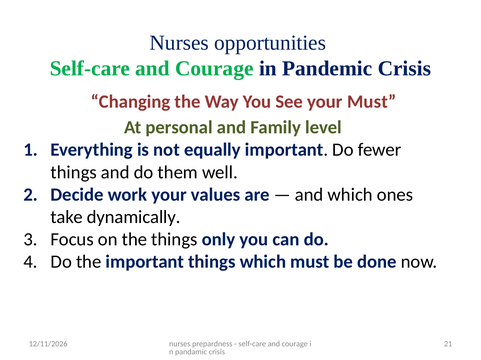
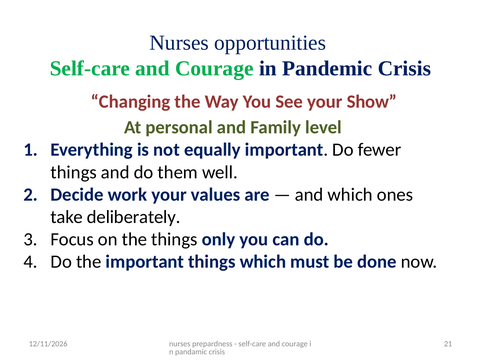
your Must: Must -> Show
dynamically: dynamically -> deliberately
